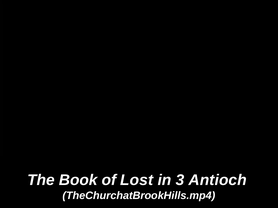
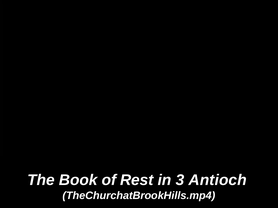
Lost: Lost -> Rest
